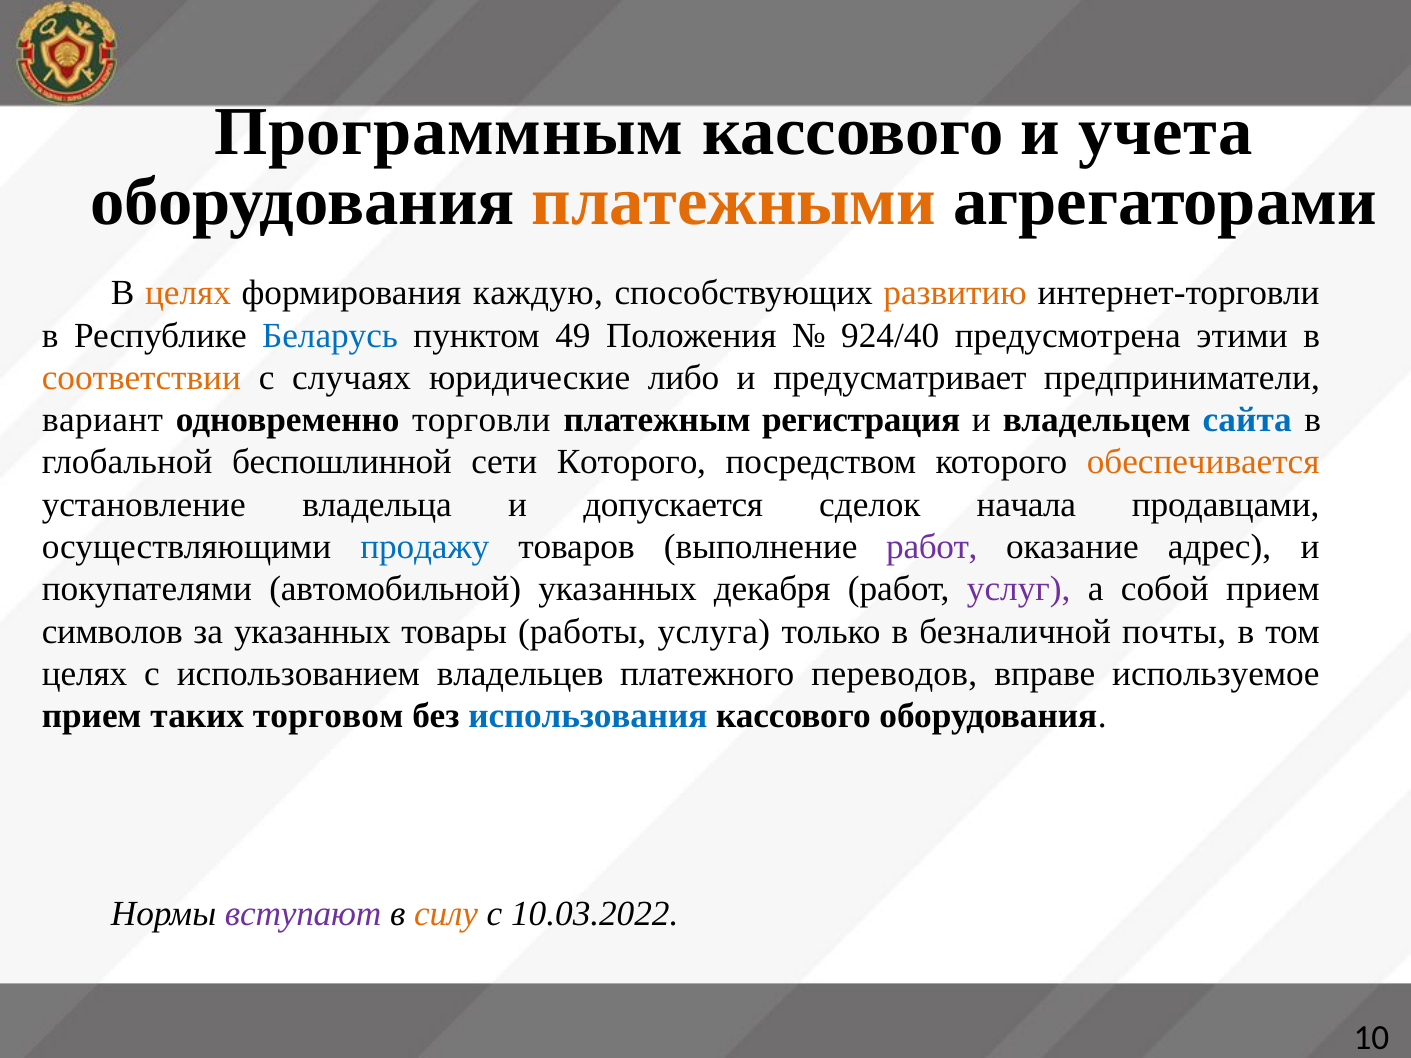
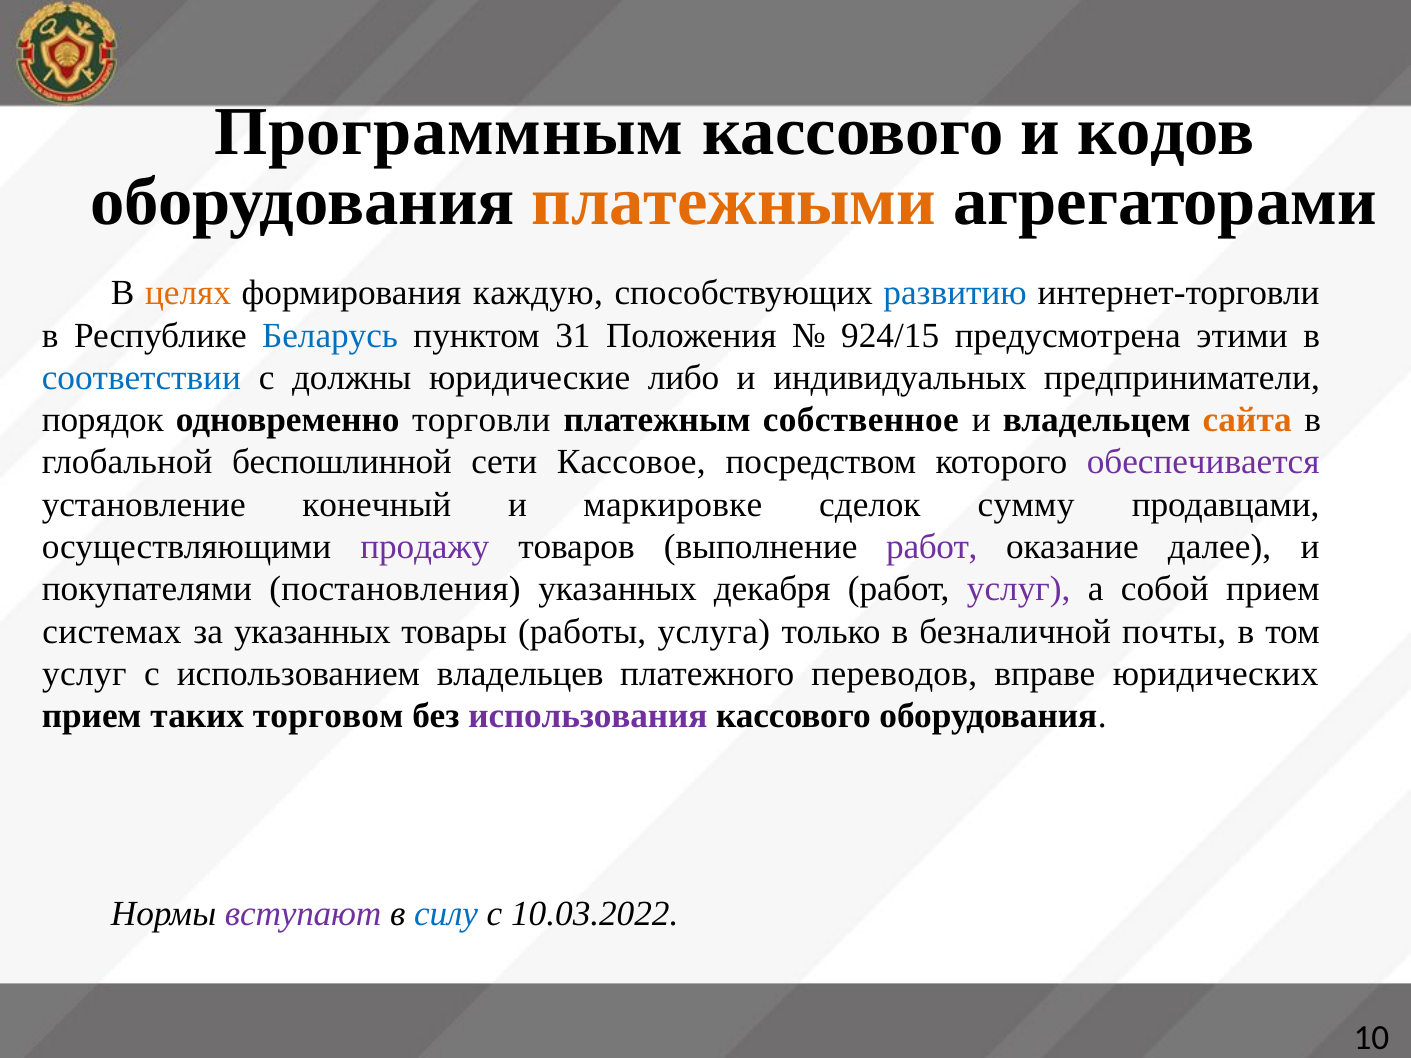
учета: учета -> кодов
развитию colour: orange -> blue
49: 49 -> 31
924/40: 924/40 -> 924/15
соответствии colour: orange -> blue
случаях: случаях -> должны
предусматривает: предусматривает -> индивидуальных
вариант: вариант -> порядок
регистрация: регистрация -> собственное
сайта colour: blue -> orange
сети Которого: Которого -> Кассовое
обеспечивается colour: orange -> purple
владельца: владельца -> конечный
допускается: допускается -> маркировке
начала: начала -> сумму
продажу colour: blue -> purple
адрес: адрес -> далее
автомобильной: автомобильной -> постановления
символов: символов -> системах
целях at (85, 674): целях -> услуг
используемое: используемое -> юридических
использования colour: blue -> purple
силу colour: orange -> blue
